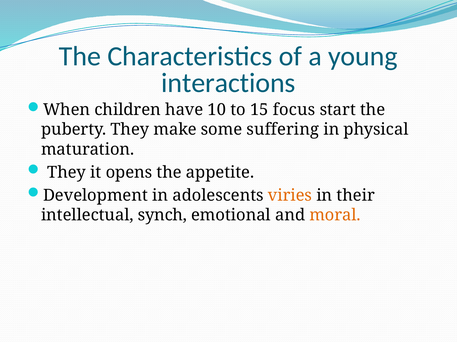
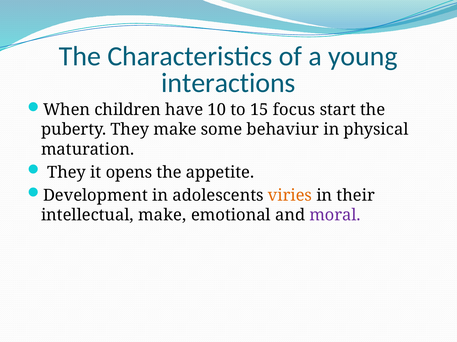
suffering: suffering -> behaviur
intellectual synch: synch -> make
moral colour: orange -> purple
